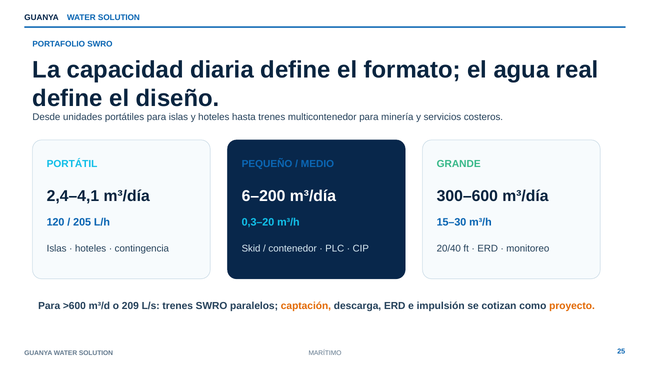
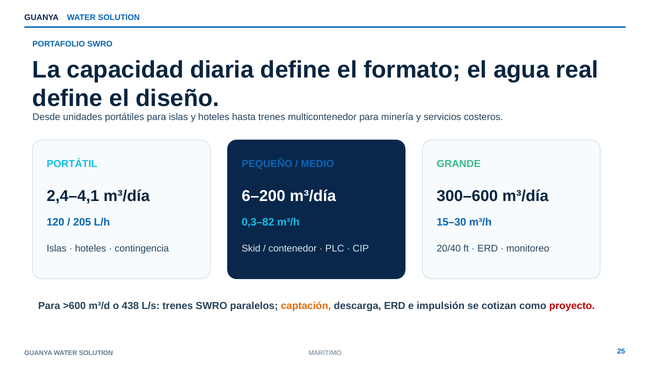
0,3–20: 0,3–20 -> 0,3–82
209: 209 -> 438
proyecto colour: orange -> red
